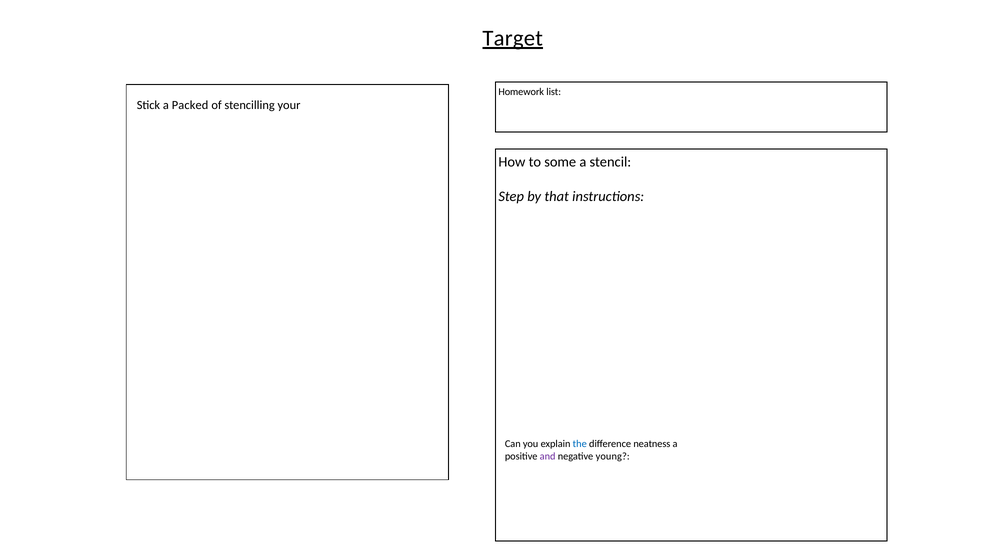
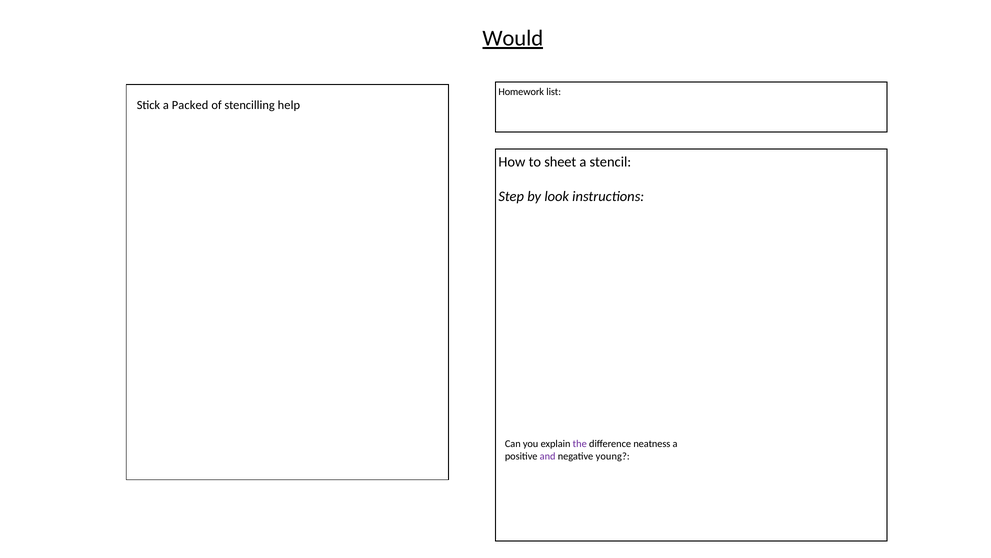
Target: Target -> Would
your: your -> help
some: some -> sheet
that: that -> look
the colour: blue -> purple
